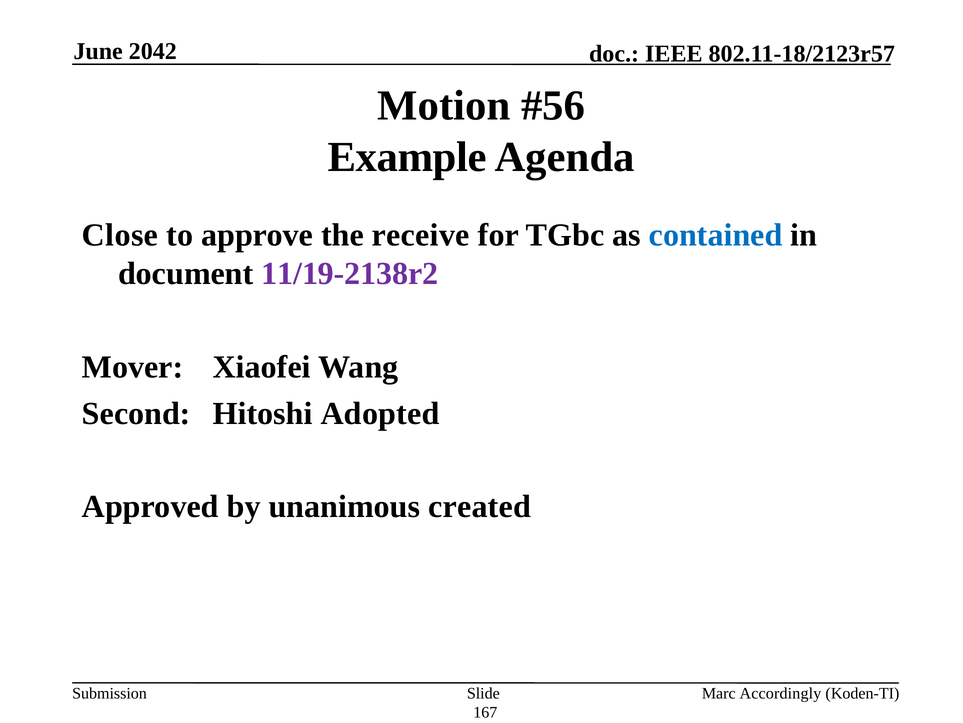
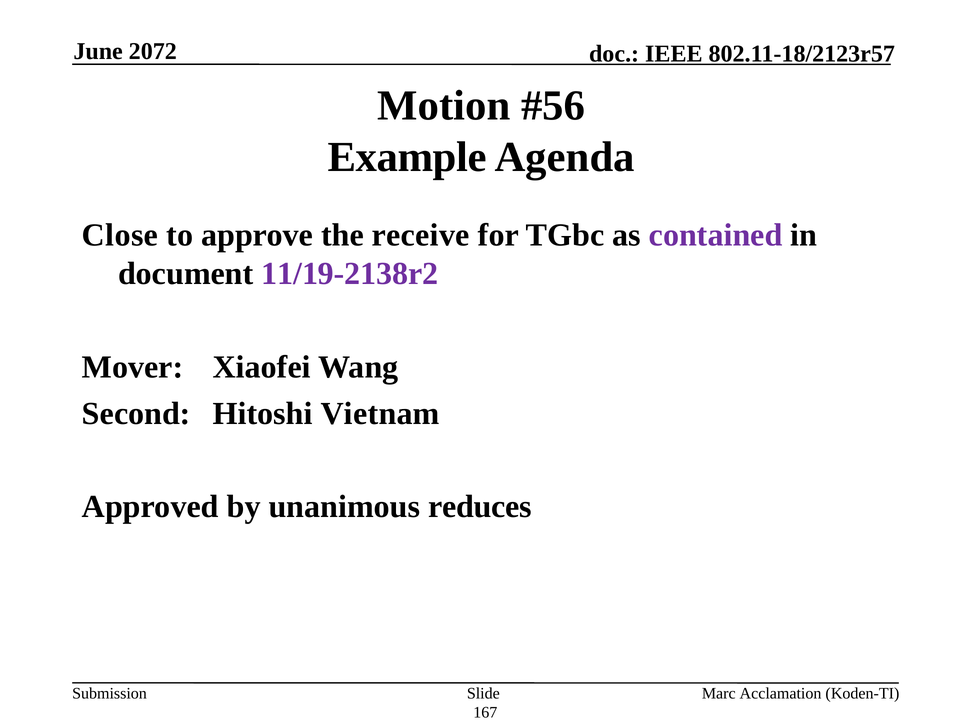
2042: 2042 -> 2072
contained colour: blue -> purple
Adopted: Adopted -> Vietnam
created: created -> reduces
Accordingly: Accordingly -> Acclamation
